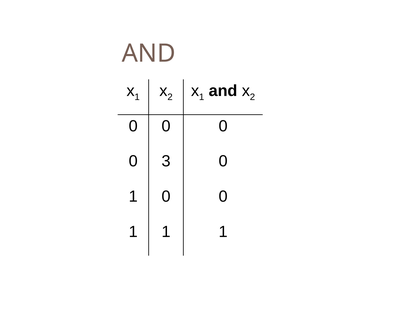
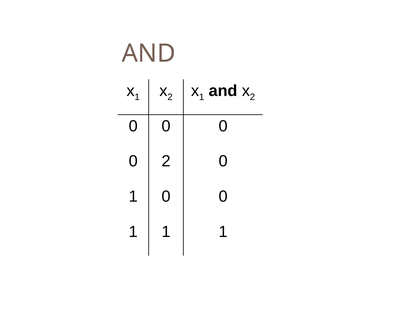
0 3: 3 -> 2
